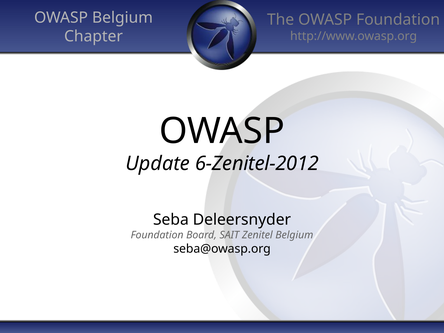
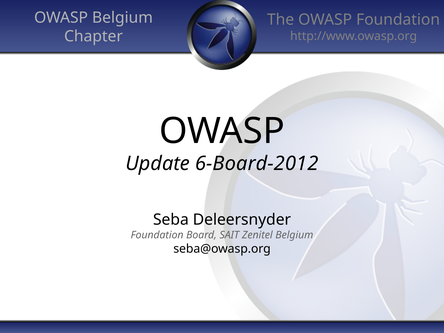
6-Zenitel-2012: 6-Zenitel-2012 -> 6-Board-2012
